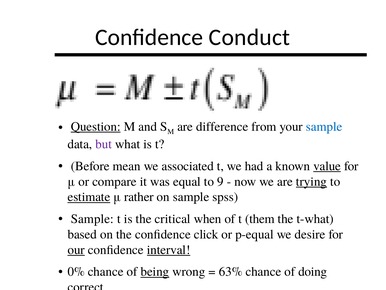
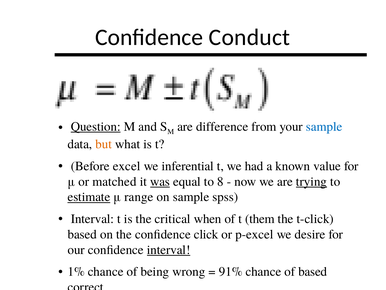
but colour: purple -> orange
mean: mean -> excel
associated: associated -> inferential
value underline: present -> none
compare: compare -> matched
was underline: none -> present
9: 9 -> 8
rather: rather -> range
Sample at (92, 219): Sample -> Interval
t-what: t-what -> t-click
p-equal: p-equal -> p-excel
our underline: present -> none
0%: 0% -> 1%
being underline: present -> none
63%: 63% -> 91%
of doing: doing -> based
